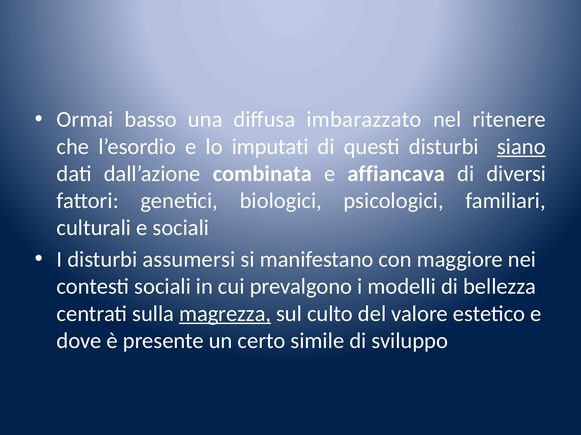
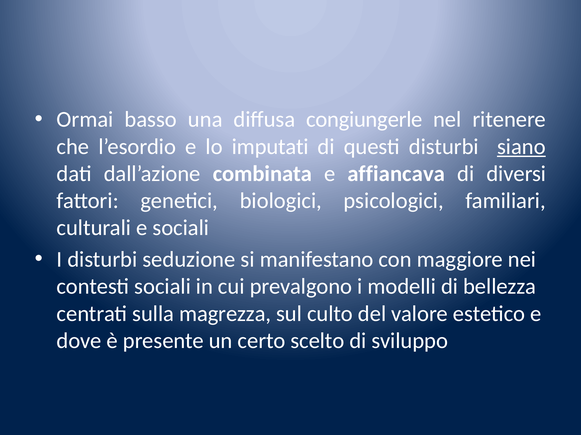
imbarazzato: imbarazzato -> congiungerle
assumersi: assumersi -> seduzione
magrezza underline: present -> none
simile: simile -> scelto
